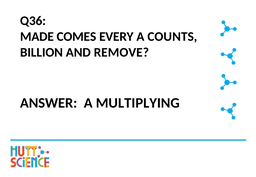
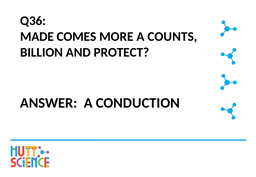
EVERY: EVERY -> MORE
REMOVE: REMOVE -> PROTECT
MULTIPLYING: MULTIPLYING -> CONDUCTION
